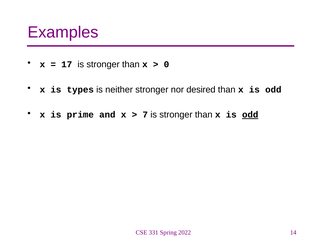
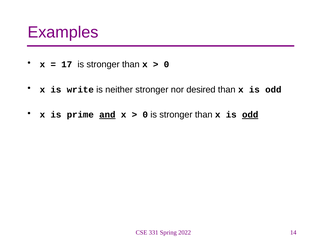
types: types -> write
and underline: none -> present
7 at (145, 115): 7 -> 0
